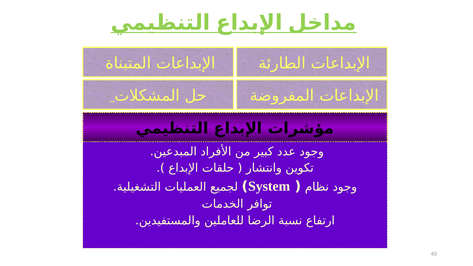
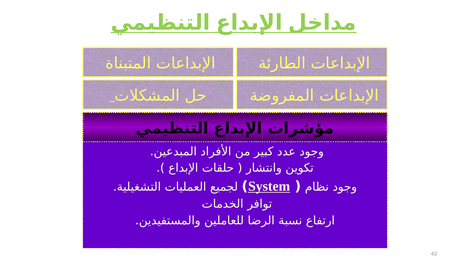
System underline: none -> present
